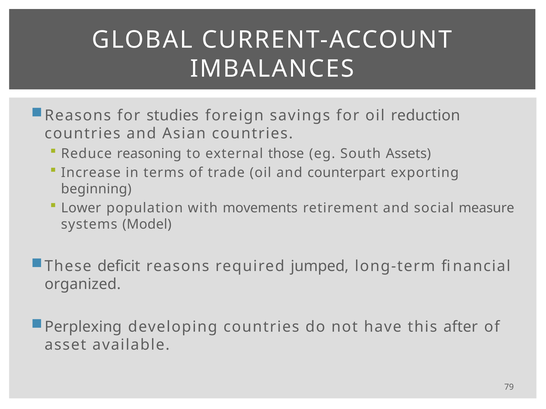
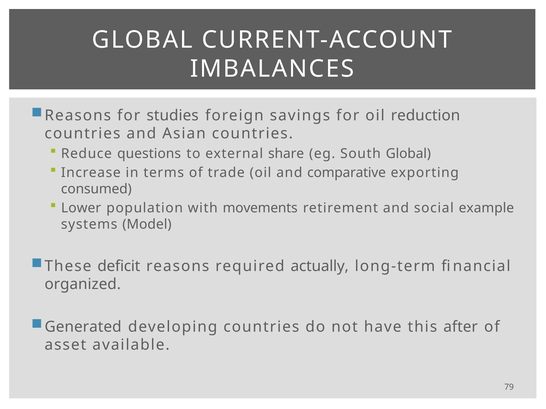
reasoning: reasoning -> questions
those: those -> share
South Assets: Assets -> Global
counterpart: counterpart -> comparative
beginning: beginning -> consumed
measure: measure -> example
jumped: jumped -> actually
Perplexing: Perplexing -> Generated
